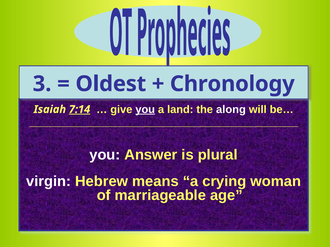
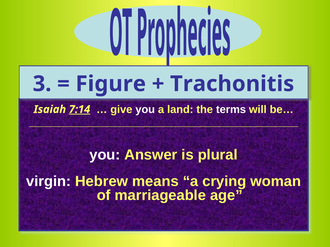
Oldest: Oldest -> Figure
Chronology: Chronology -> Trachonitis
you at (145, 110) underline: present -> none
along: along -> terms
